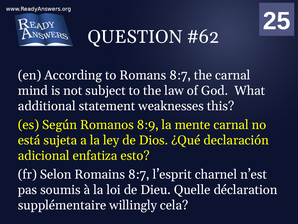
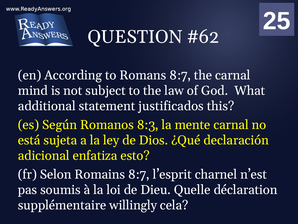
weaknesses: weaknesses -> justificados
8:9: 8:9 -> 8:3
